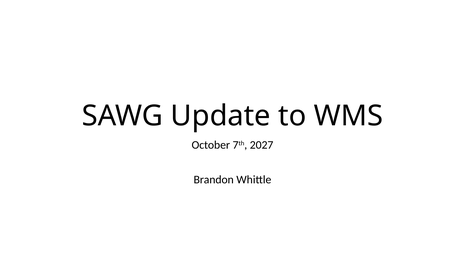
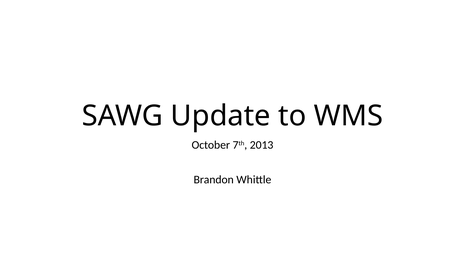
2027: 2027 -> 2013
